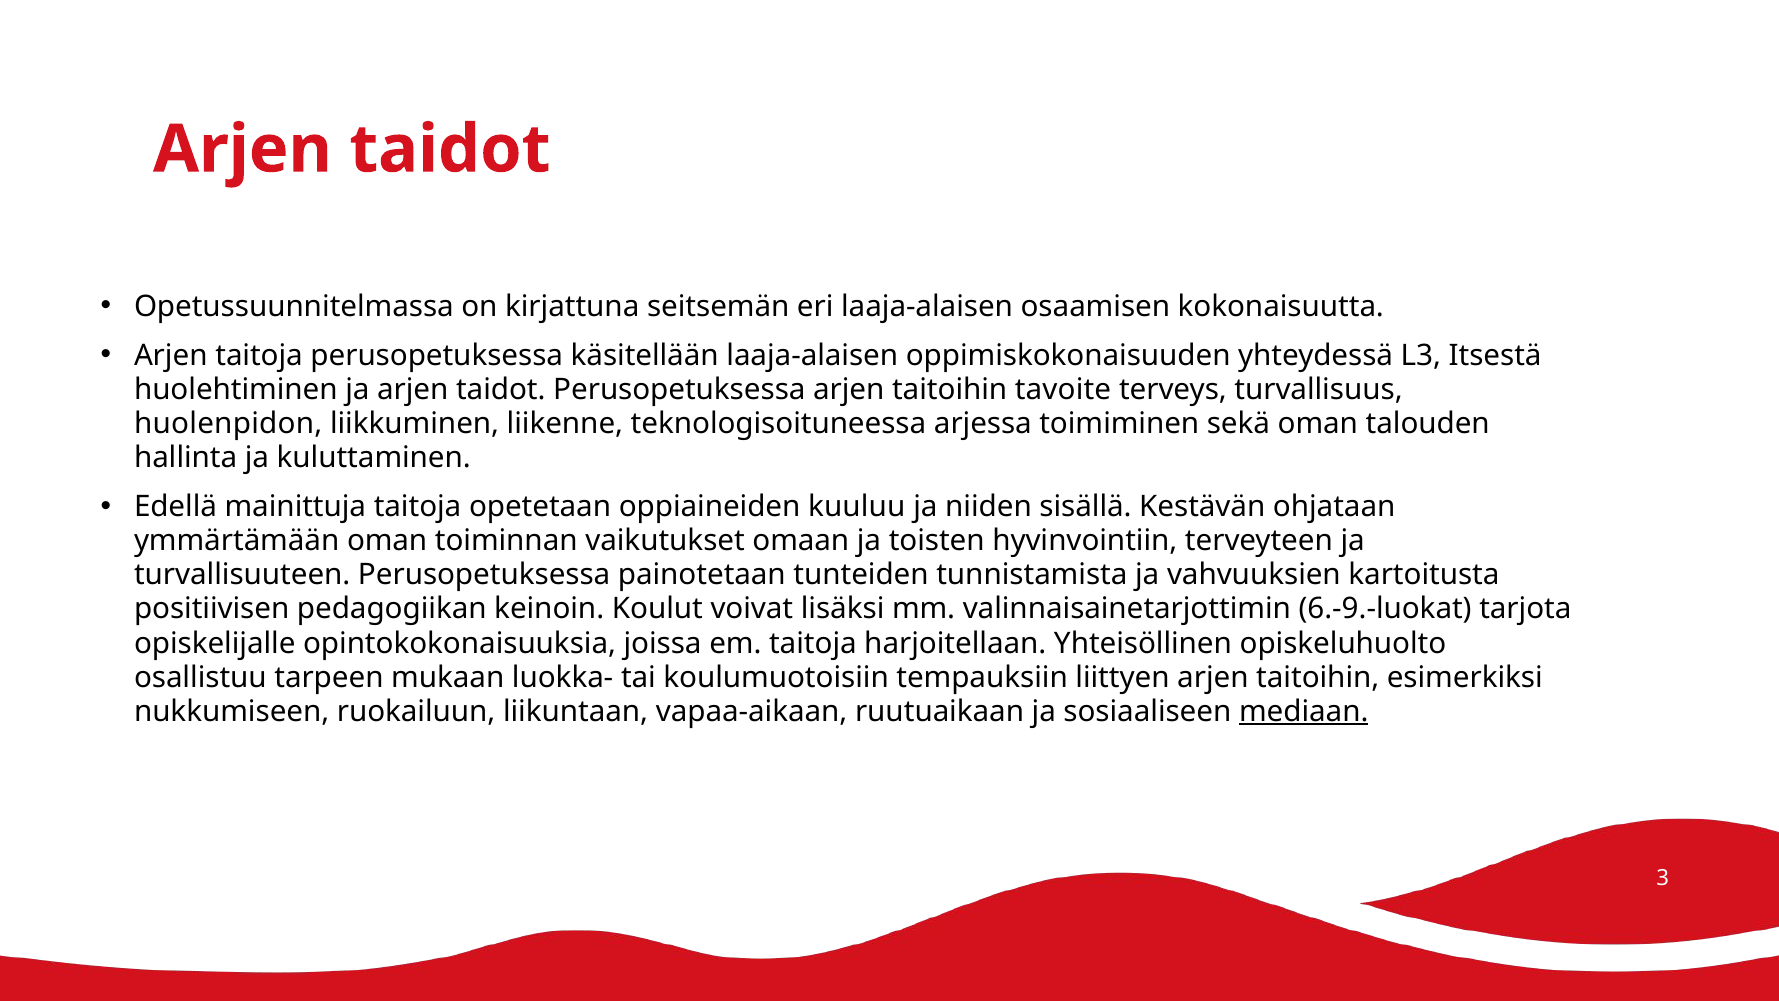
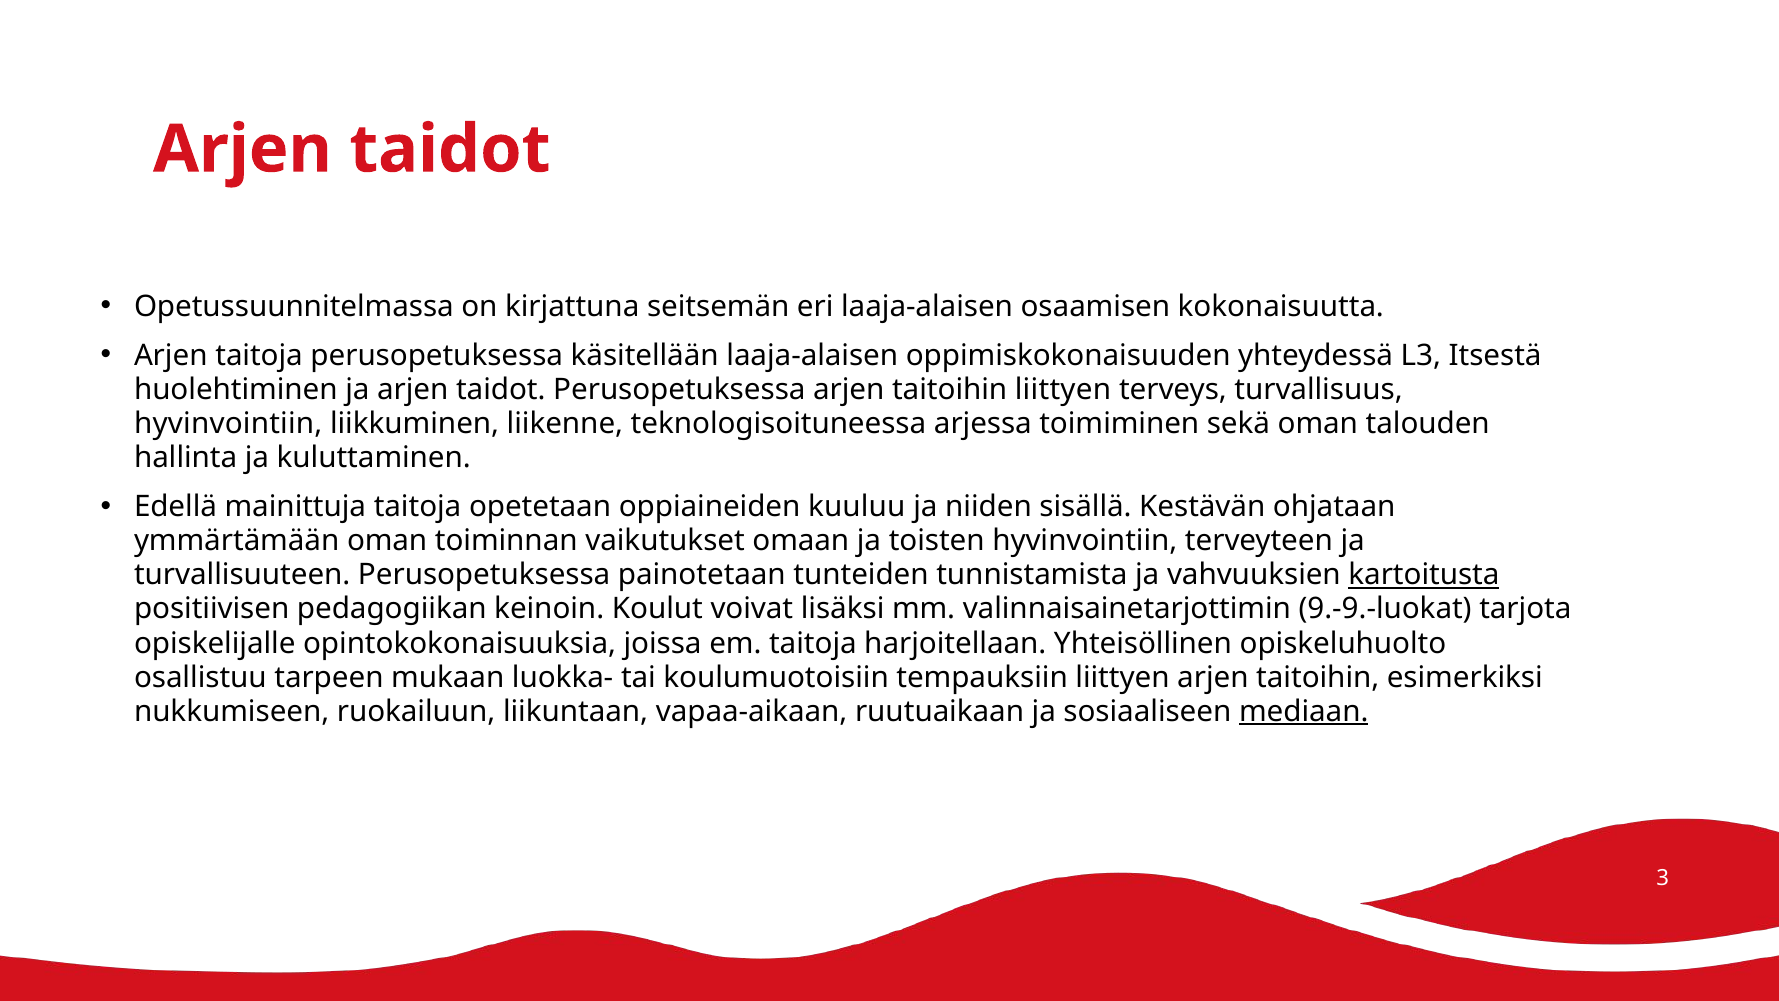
taitoihin tavoite: tavoite -> liittyen
huolenpidon at (228, 424): huolenpidon -> hyvinvointiin
kartoitusta underline: none -> present
6.-9.-luokat: 6.-9.-luokat -> 9.-9.-luokat
